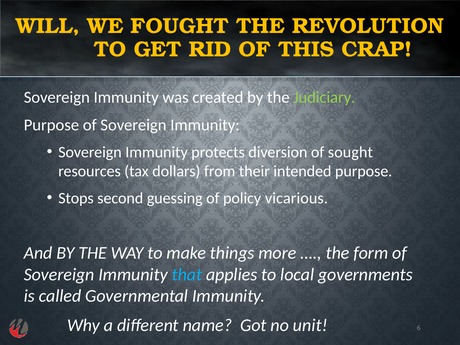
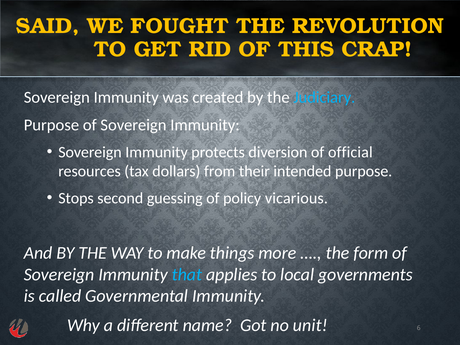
WILL: WILL -> SAID
Judiciary colour: light green -> light blue
sought: sought -> official
